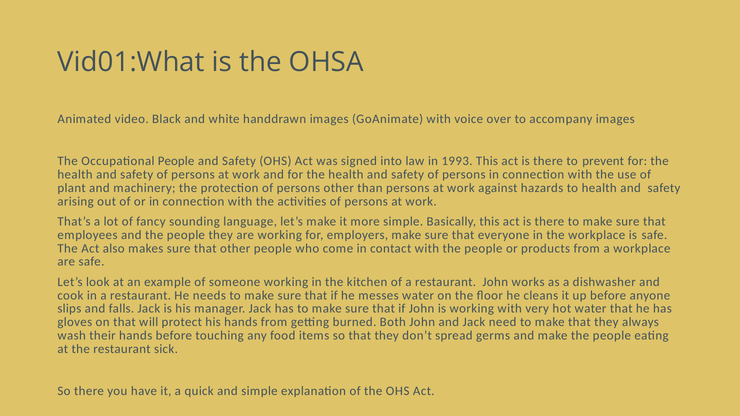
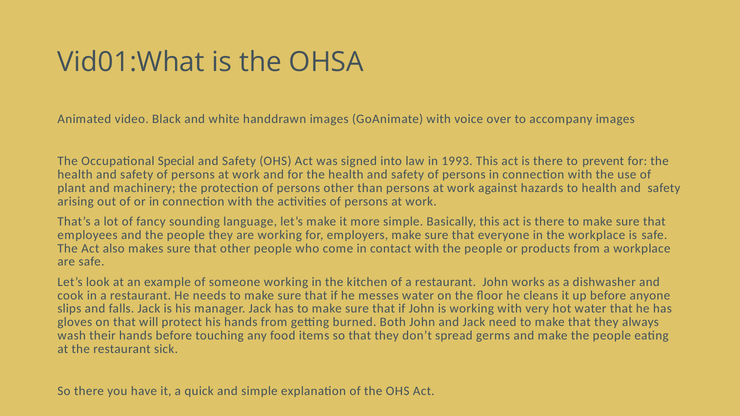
Occupational People: People -> Special
